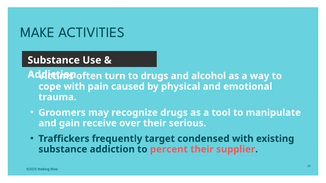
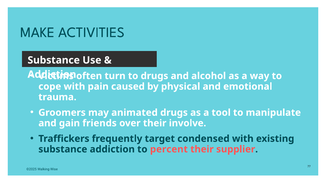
recognize: recognize -> animated
receive: receive -> friends
serious: serious -> involve
